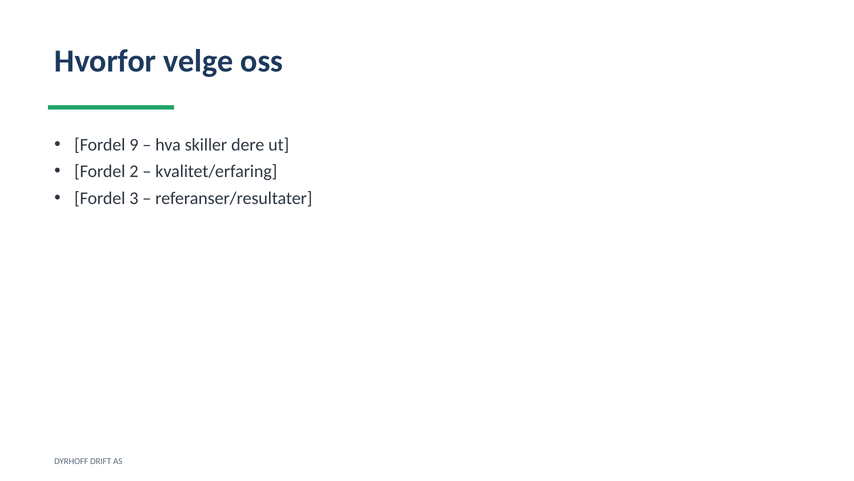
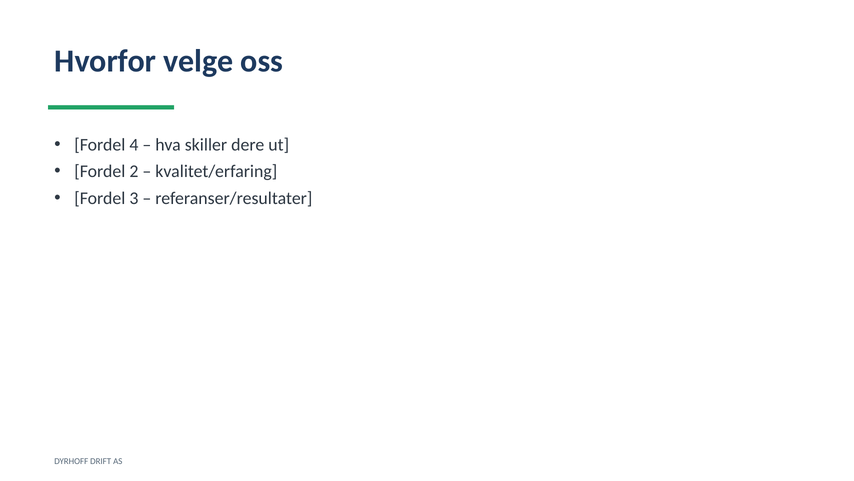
9: 9 -> 4
